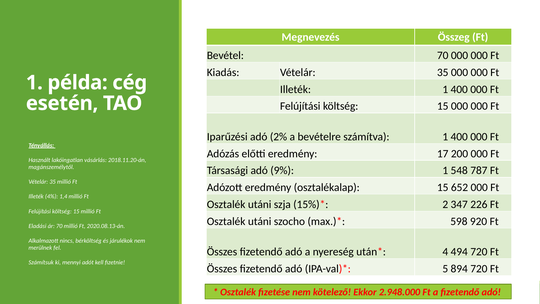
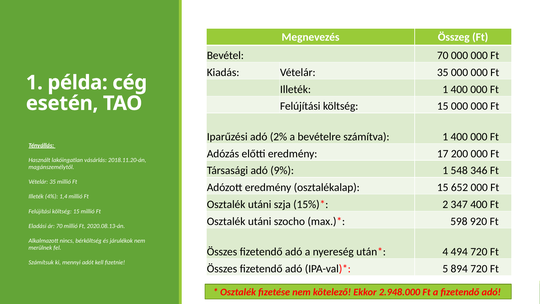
787: 787 -> 346
347 226: 226 -> 400
